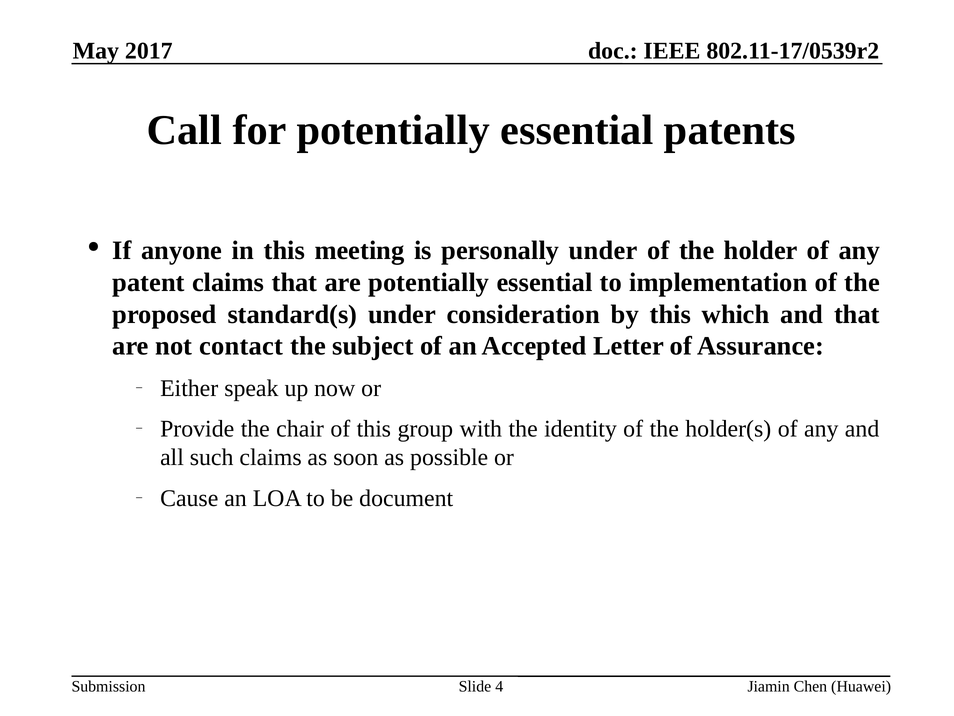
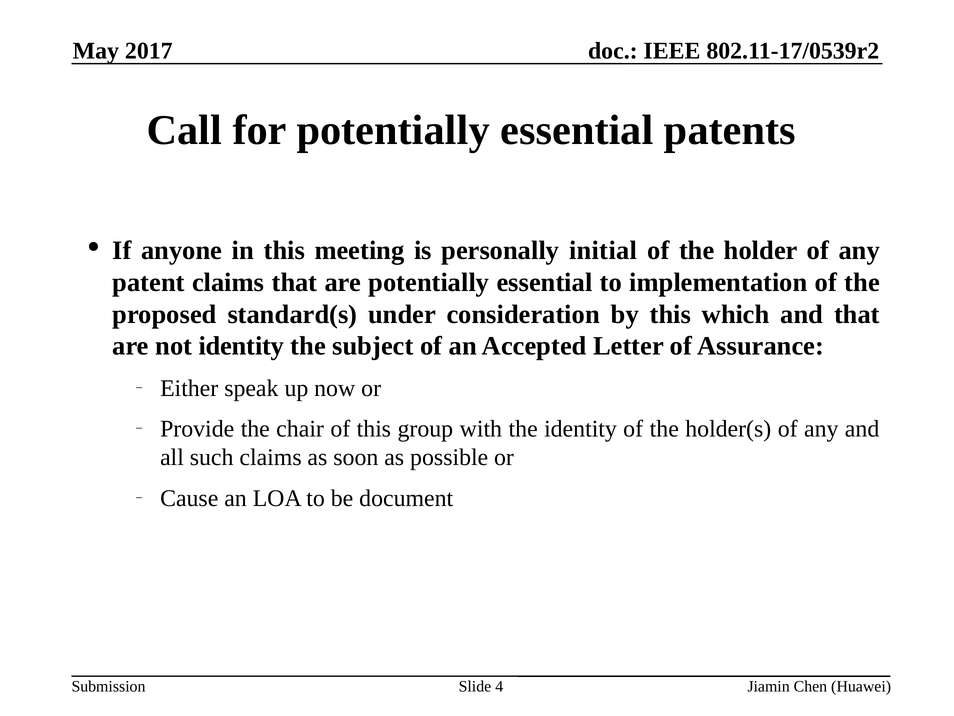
personally under: under -> initial
not contact: contact -> identity
